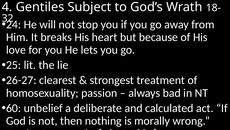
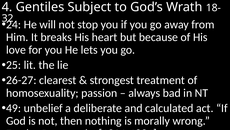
60: 60 -> 49
